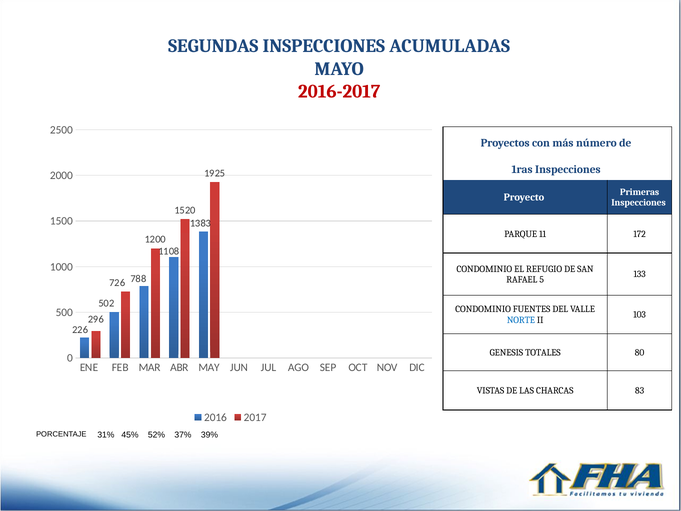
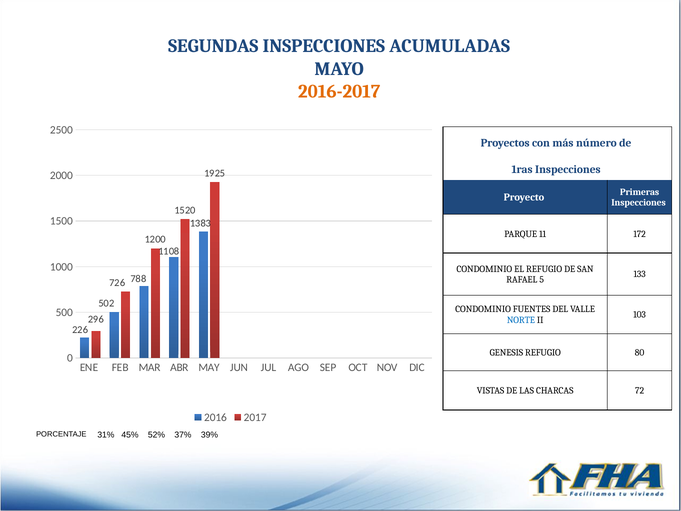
2016-2017 colour: red -> orange
GENESIS TOTALES: TOTALES -> REFUGIO
83: 83 -> 72
